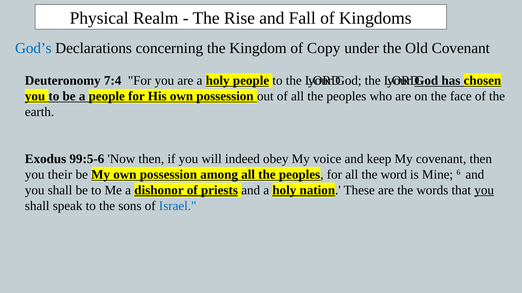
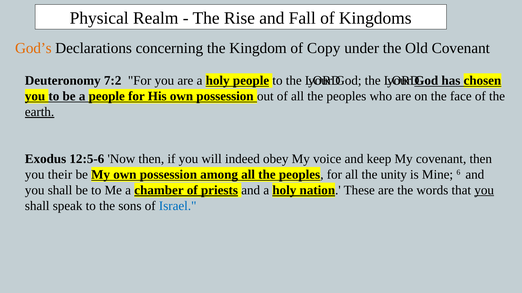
God’s colour: blue -> orange
7:4: 7:4 -> 7:2
earth underline: none -> present
99:5-6: 99:5-6 -> 12:5-6
word: word -> unity
dishonor: dishonor -> chamber
